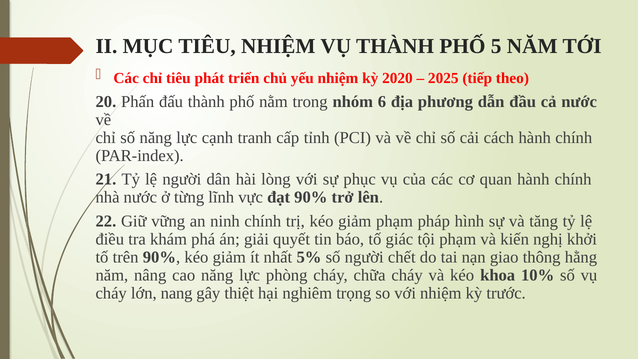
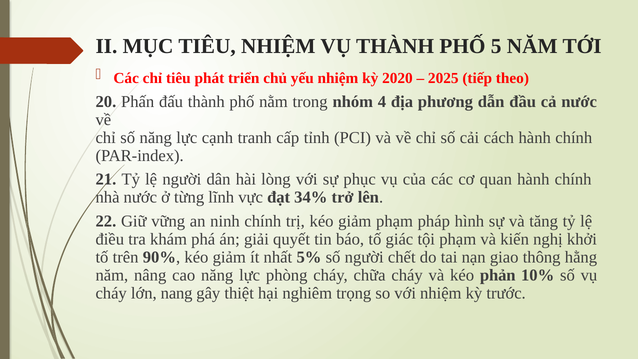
6: 6 -> 4
đạt 90%: 90% -> 34%
khoa: khoa -> phản
